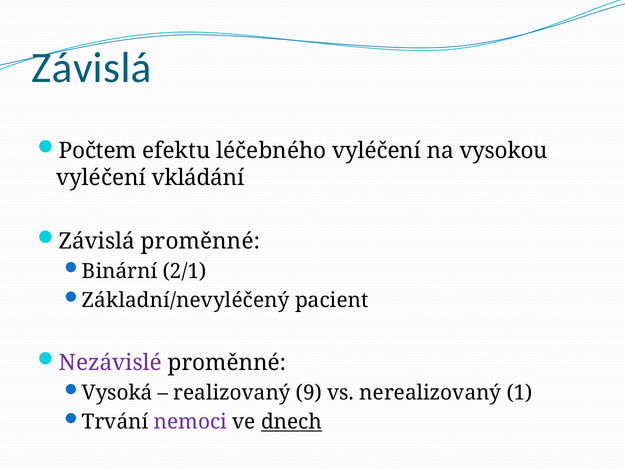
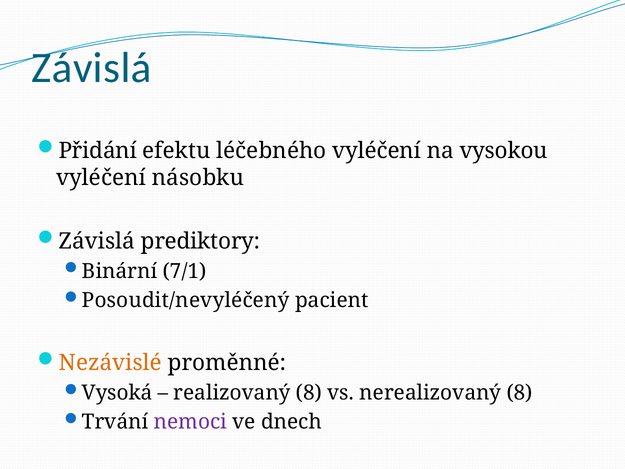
Počtem: Počtem -> Přidání
vkládání: vkládání -> násobku
Závislá proměnné: proměnné -> prediktory
2/1: 2/1 -> 7/1
Základní/nevyléčený: Základní/nevyléčený -> Posoudit/nevyléčený
Nezávislé colour: purple -> orange
realizovaný 9: 9 -> 8
nerealizovaný 1: 1 -> 8
dnech underline: present -> none
